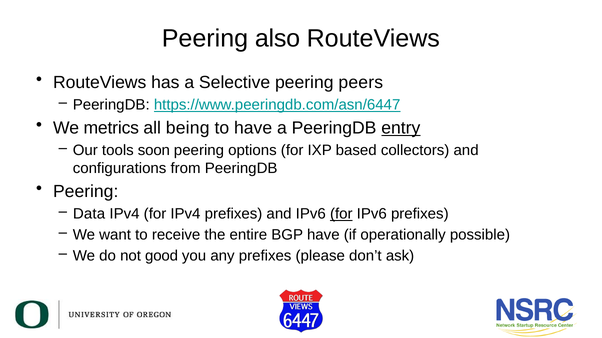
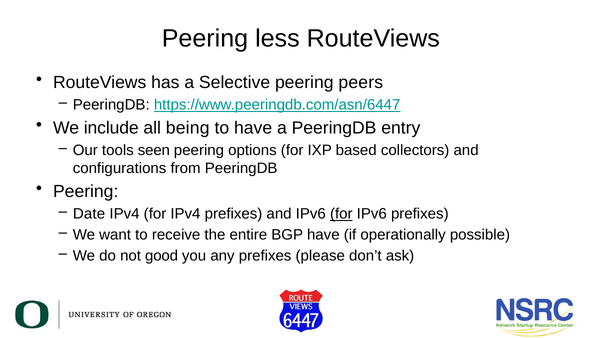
also: also -> less
metrics: metrics -> include
entry underline: present -> none
soon: soon -> seen
Data: Data -> Date
